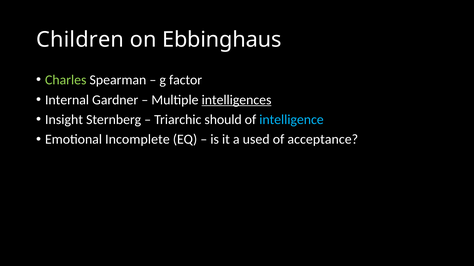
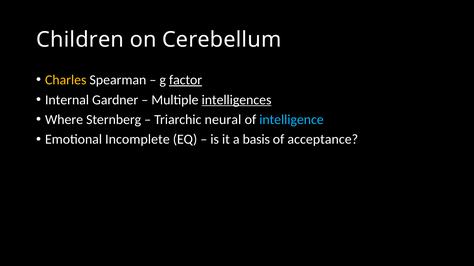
Ebbinghaus: Ebbinghaus -> Cerebellum
Charles colour: light green -> yellow
factor underline: none -> present
Insight: Insight -> Where
should: should -> neural
used: used -> basis
